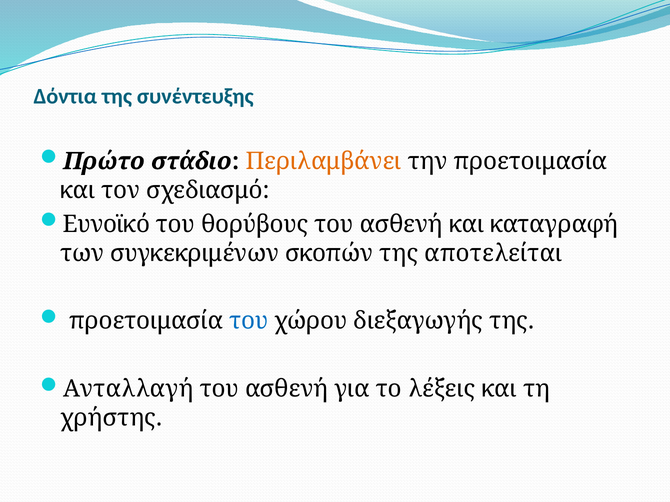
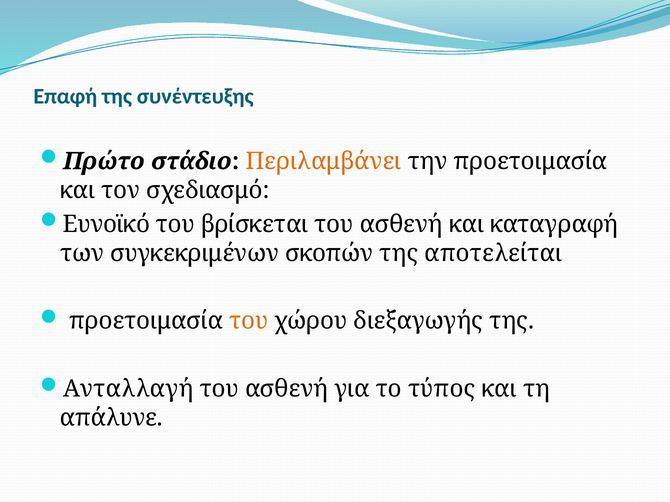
Δόντια: Δόντια -> Επαφή
θορύβους: θορύβους -> βρίσκεται
του at (249, 321) colour: blue -> orange
λέξεις: λέξεις -> τύπος
χρήστης: χρήστης -> απάλυνε
